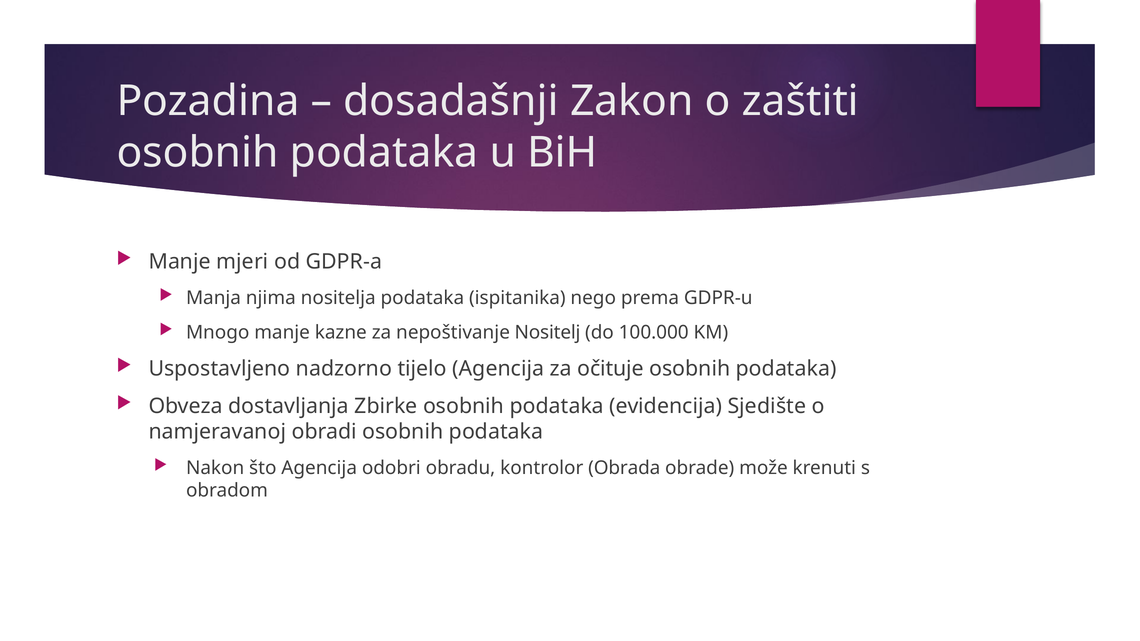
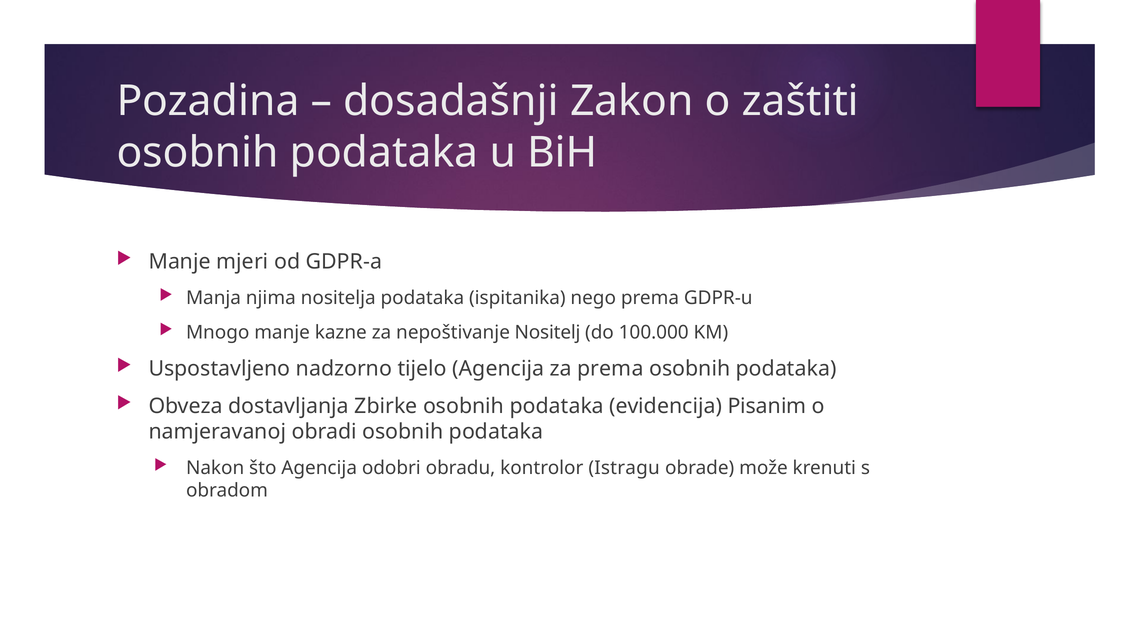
za očituje: očituje -> prema
Sjedište: Sjedište -> Pisanim
Obrada: Obrada -> Istragu
